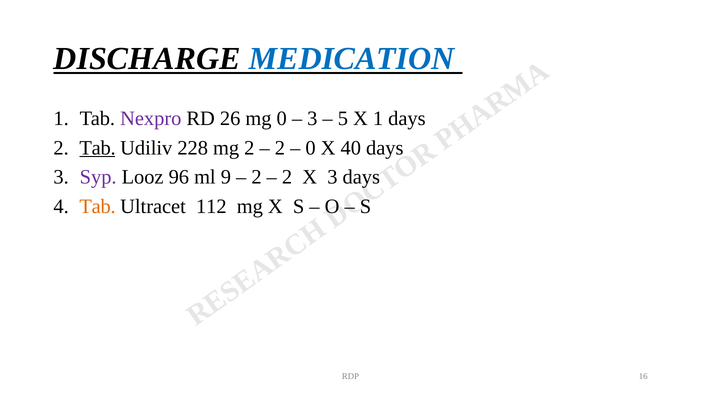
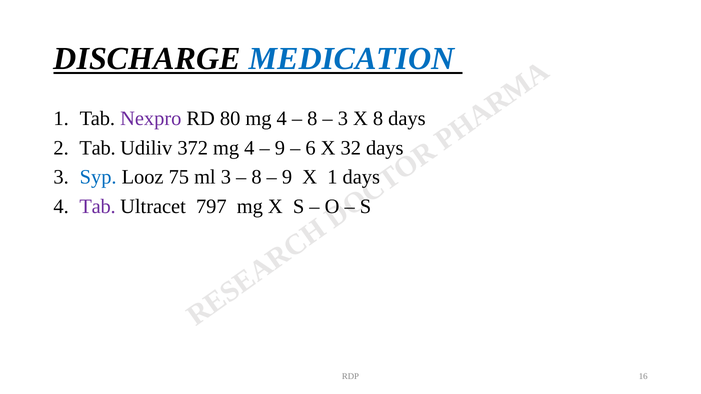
26: 26 -> 80
0 at (282, 119): 0 -> 4
3 at (312, 119): 3 -> 8
5 at (343, 119): 5 -> 3
X 1: 1 -> 8
Tab at (98, 148) underline: present -> none
228: 228 -> 372
2 at (249, 148): 2 -> 4
2 at (280, 148): 2 -> 9
0 at (311, 148): 0 -> 6
40: 40 -> 32
Syp colour: purple -> blue
96: 96 -> 75
ml 9: 9 -> 3
2 at (257, 177): 2 -> 8
2 at (287, 177): 2 -> 9
X 3: 3 -> 1
Tab at (98, 207) colour: orange -> purple
112: 112 -> 797
